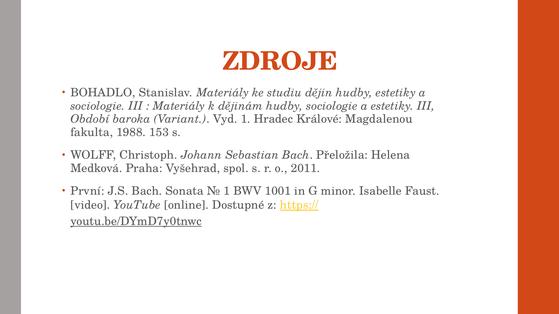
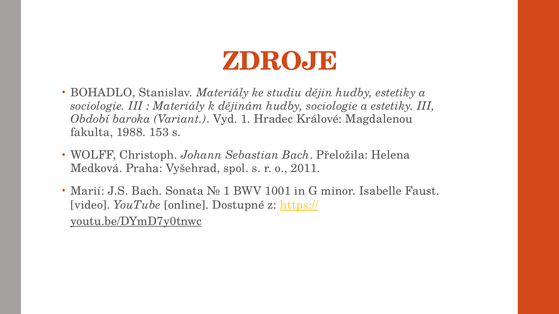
První: První -> Marií
